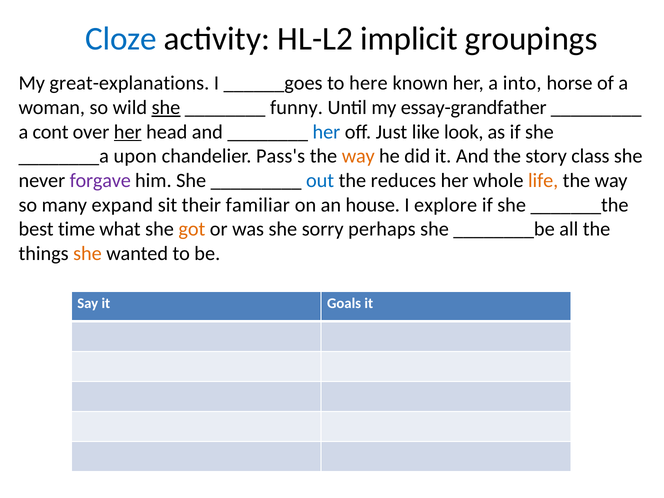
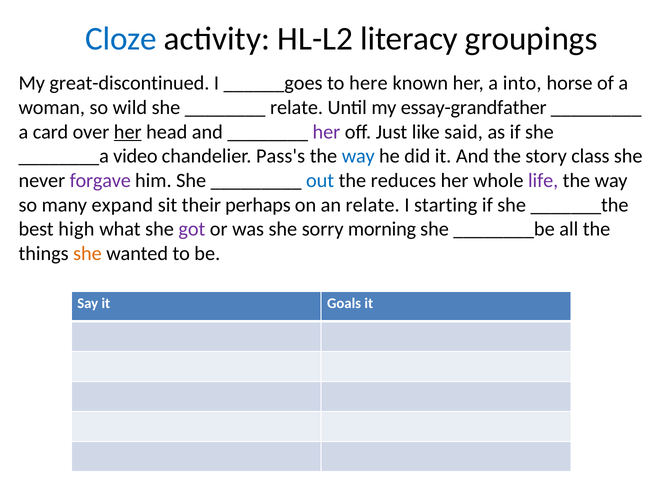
implicit: implicit -> literacy
great-explanations: great-explanations -> great-discontinued
she at (166, 108) underline: present -> none
funny at (296, 108): funny -> relate
cont: cont -> card
her at (326, 132) colour: blue -> purple
look: look -> said
upon: upon -> video
way at (358, 156) colour: orange -> blue
life colour: orange -> purple
familiar: familiar -> perhaps
an house: house -> relate
explore: explore -> starting
time: time -> high
got colour: orange -> purple
perhaps: perhaps -> morning
